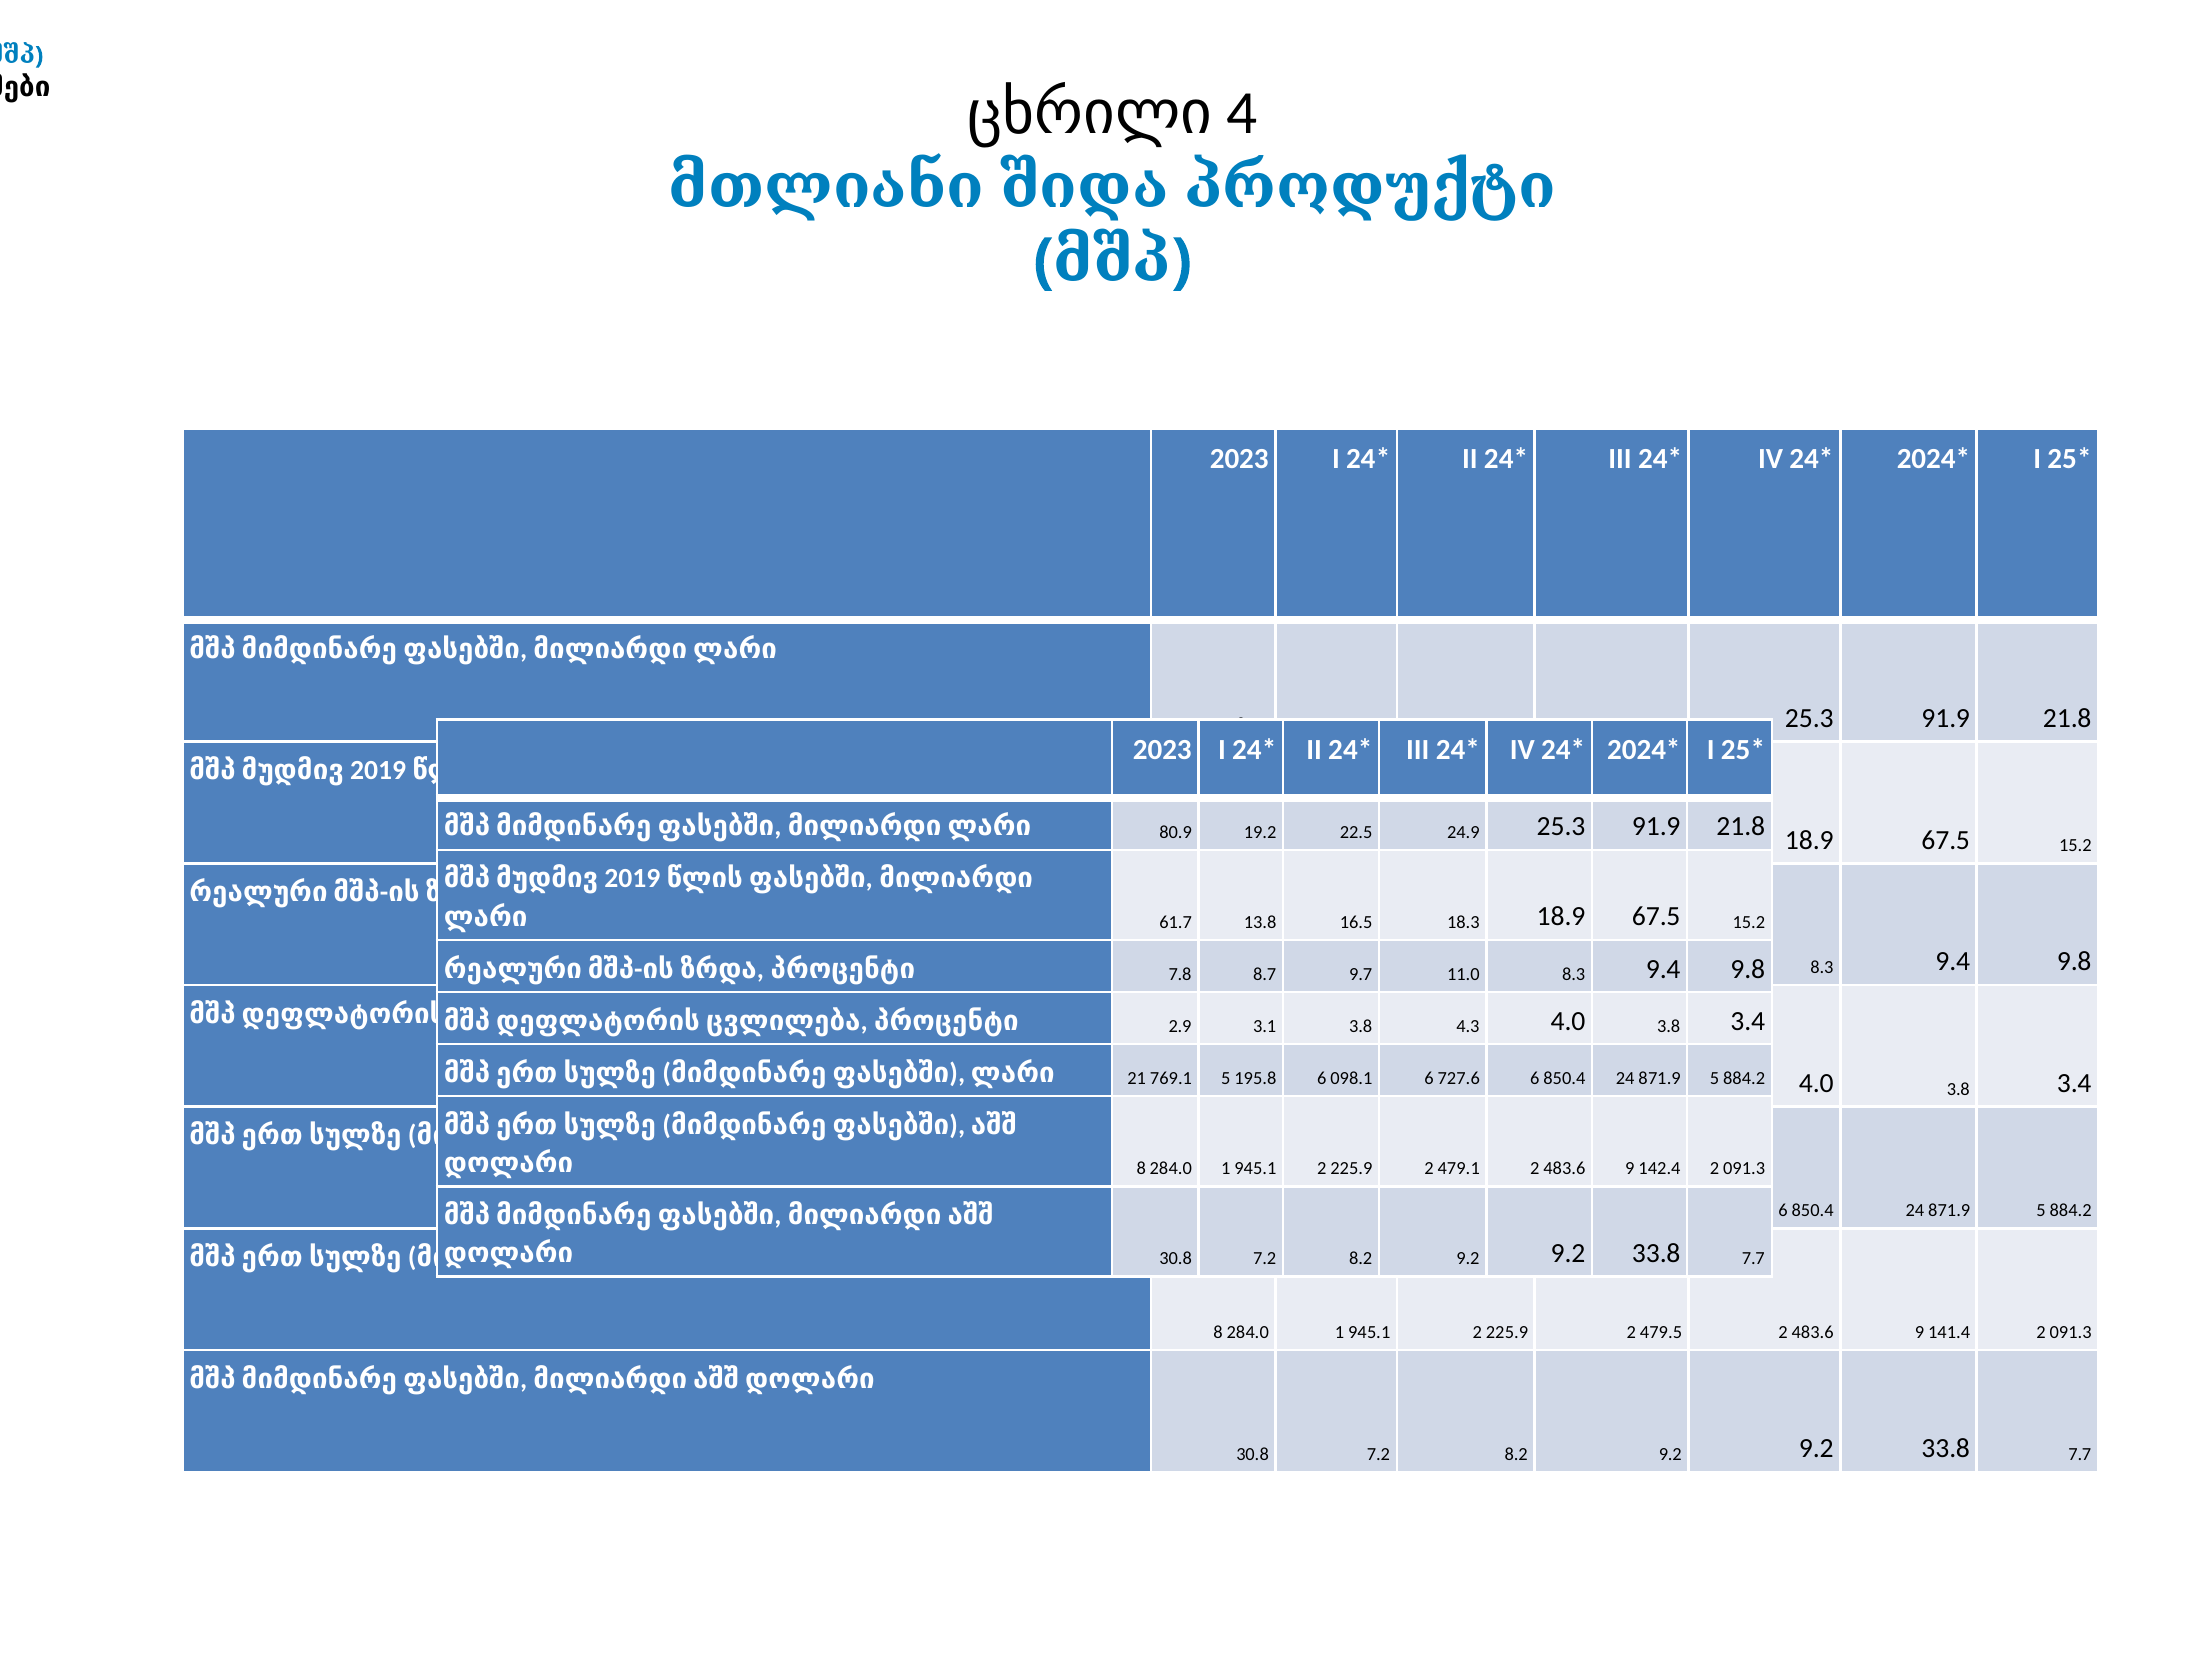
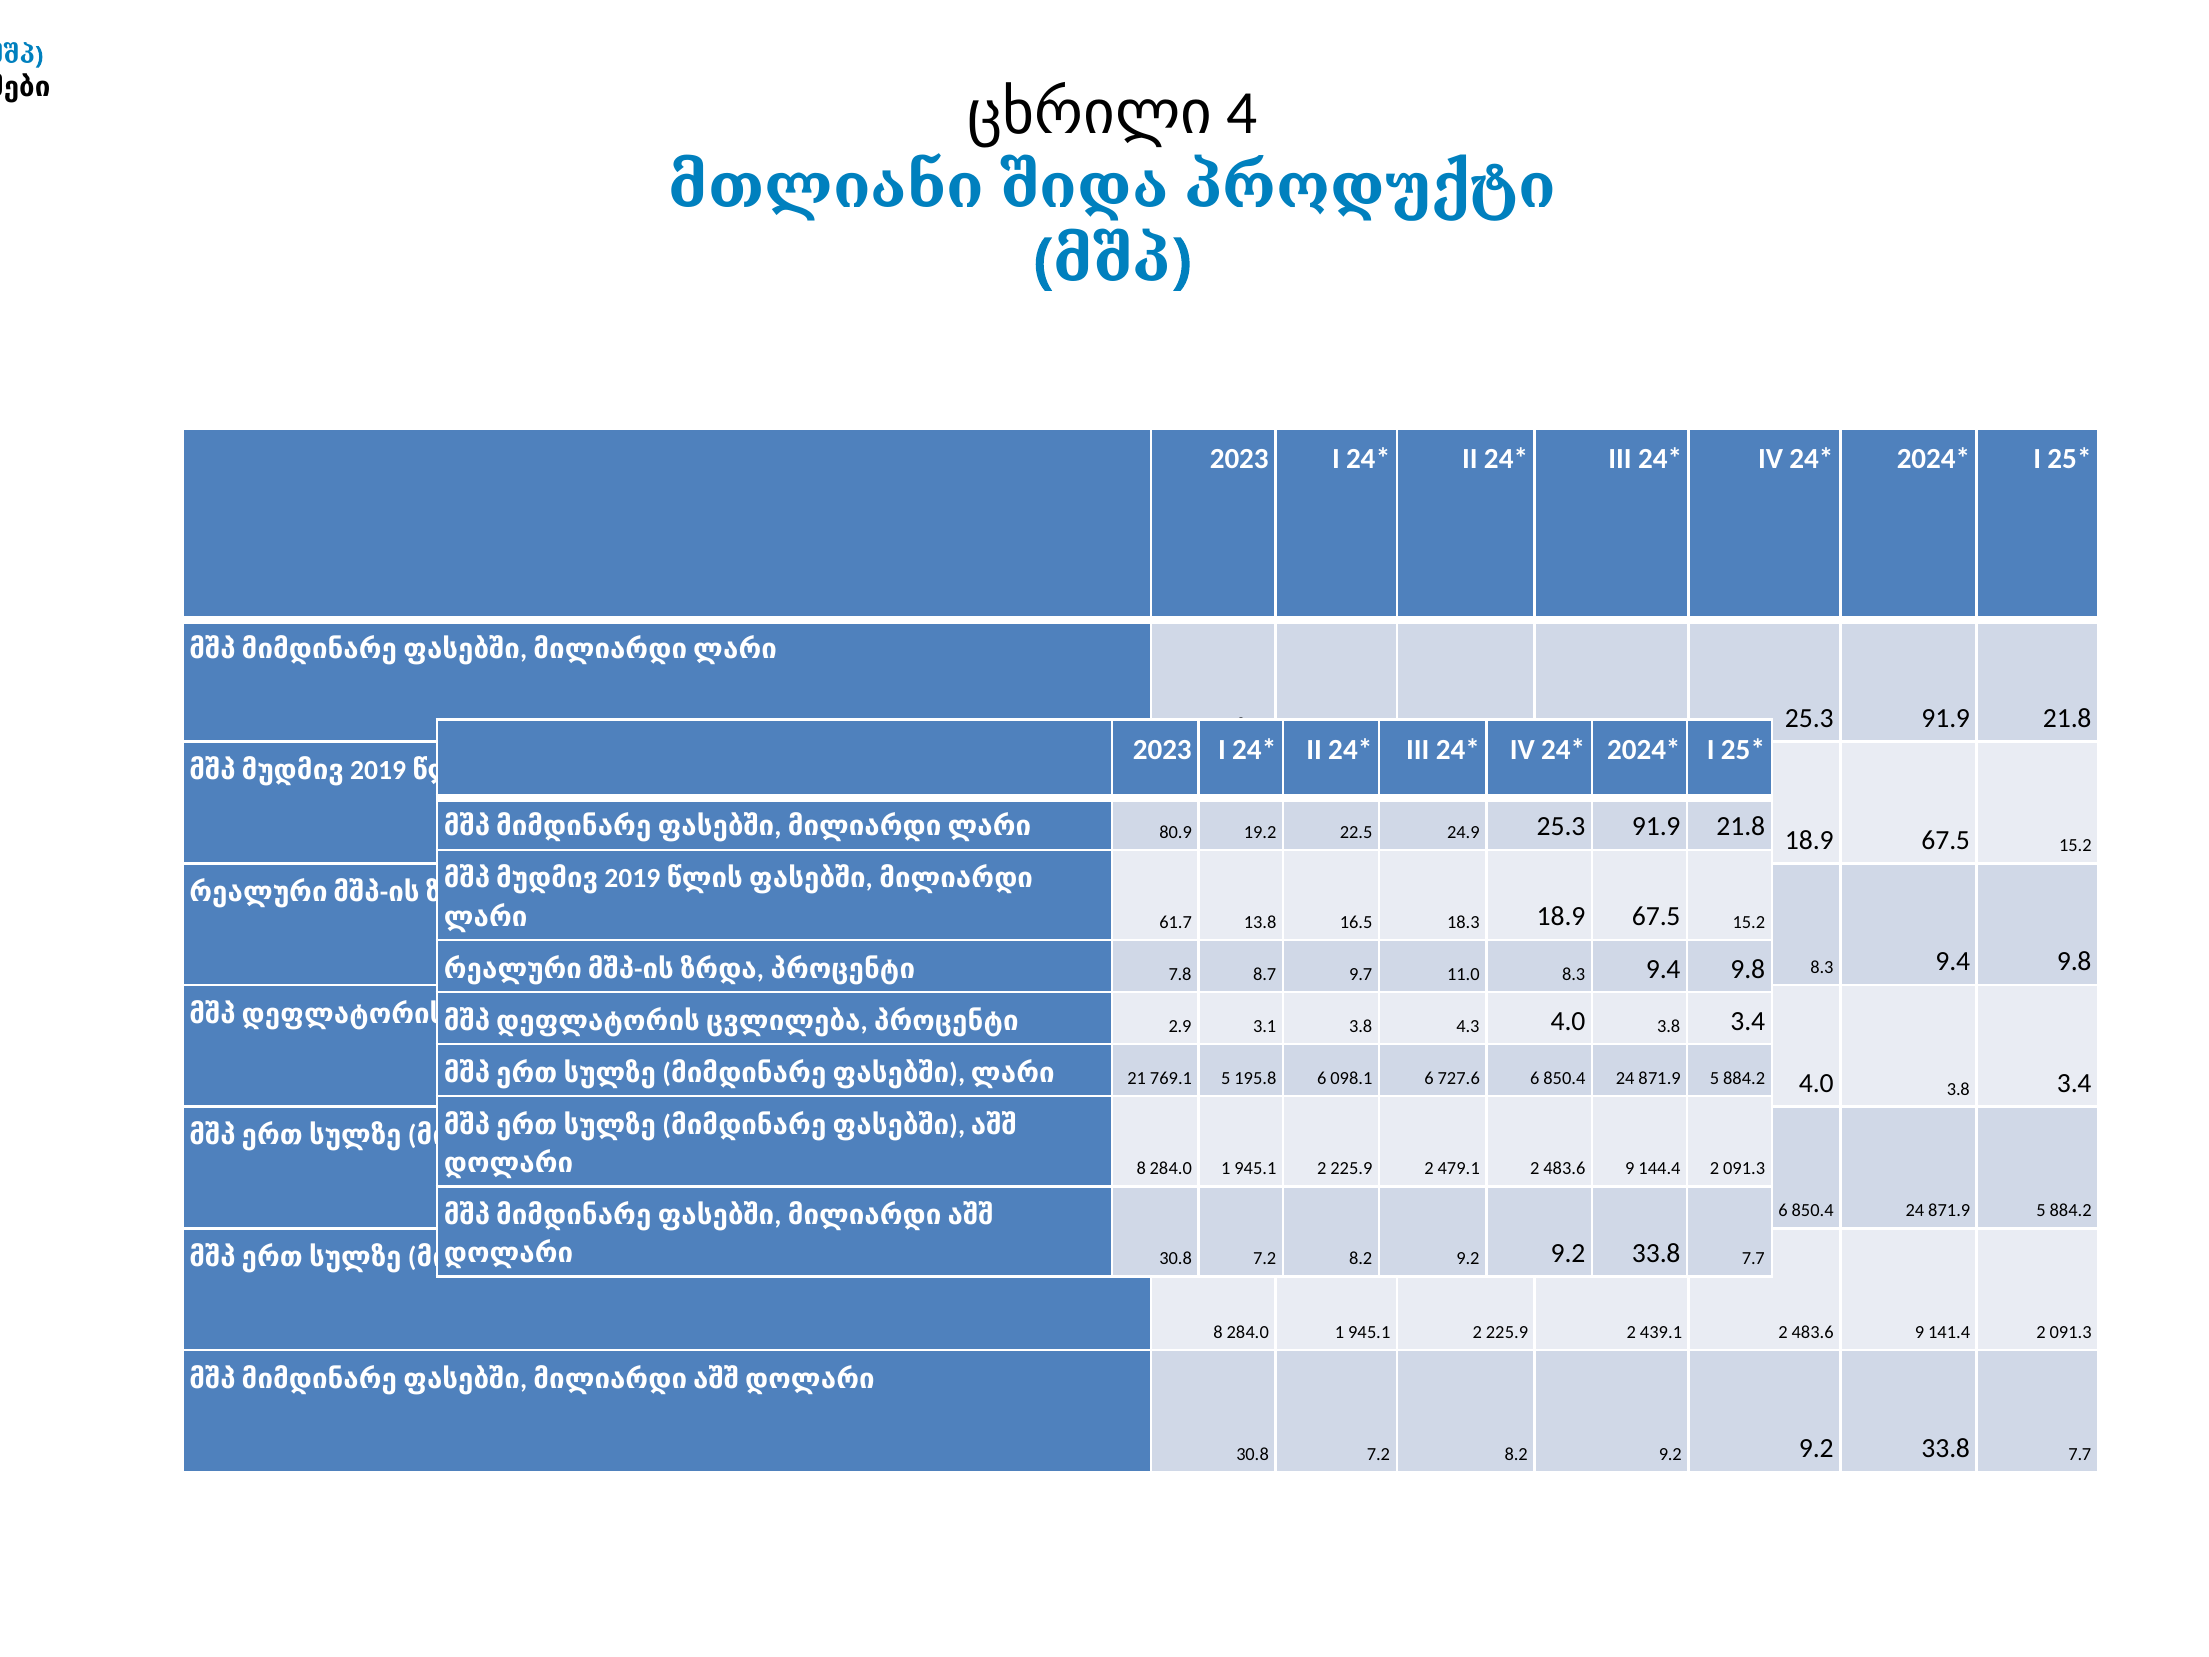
142.4: 142.4 -> 144.4
479.5: 479.5 -> 439.1
